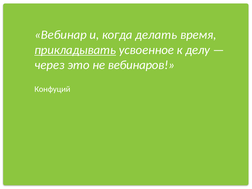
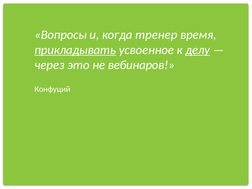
Вебинар: Вебинар -> Вопросы
делать: делать -> тренер
делу underline: none -> present
